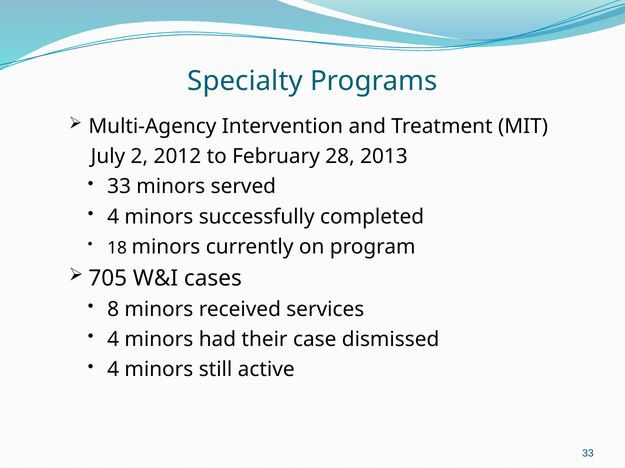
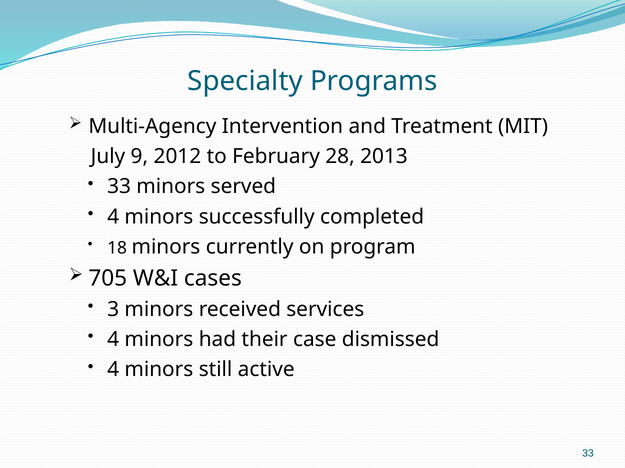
2: 2 -> 9
8: 8 -> 3
